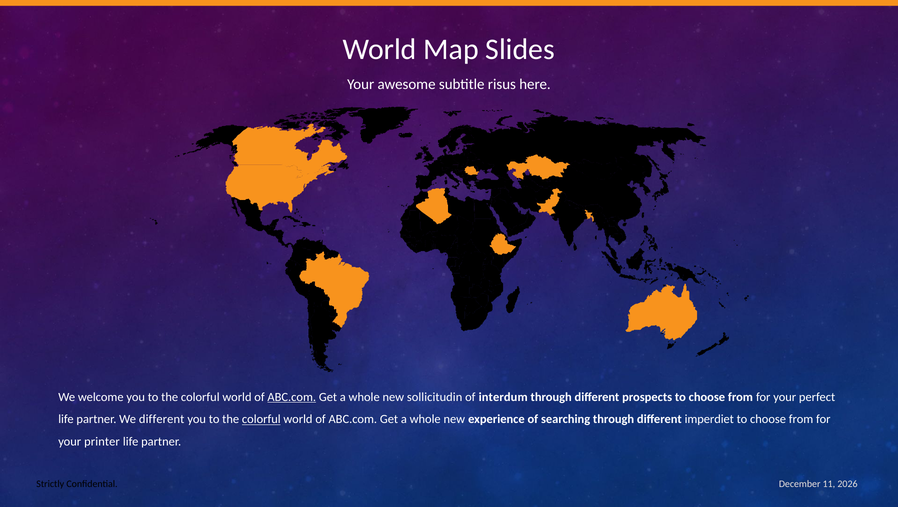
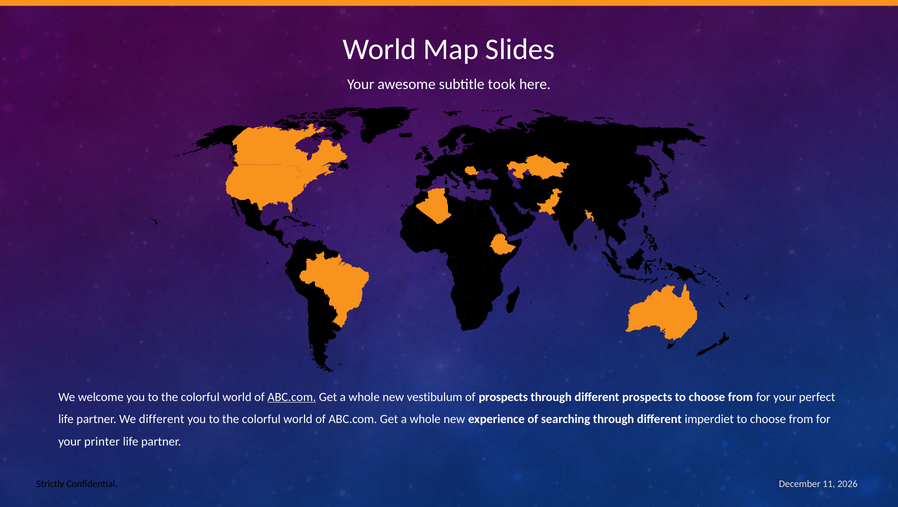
risus: risus -> took
sollicitudin: sollicitudin -> vestibulum
of interdum: interdum -> prospects
colorful at (261, 419) underline: present -> none
